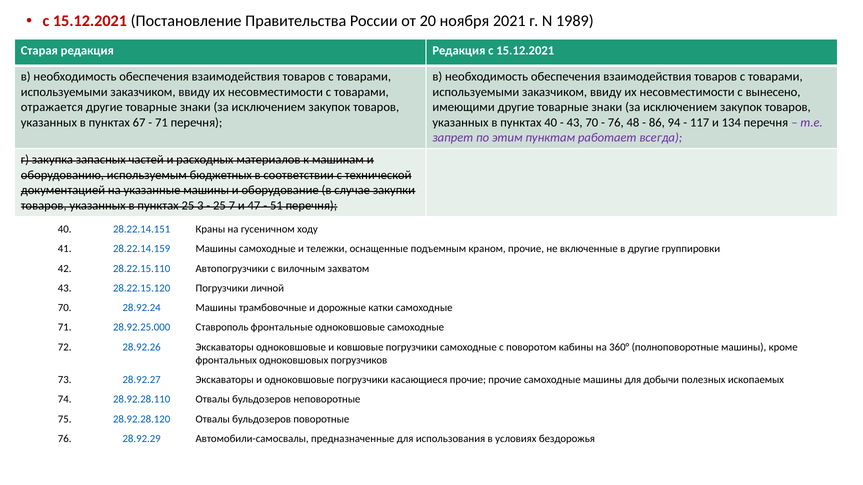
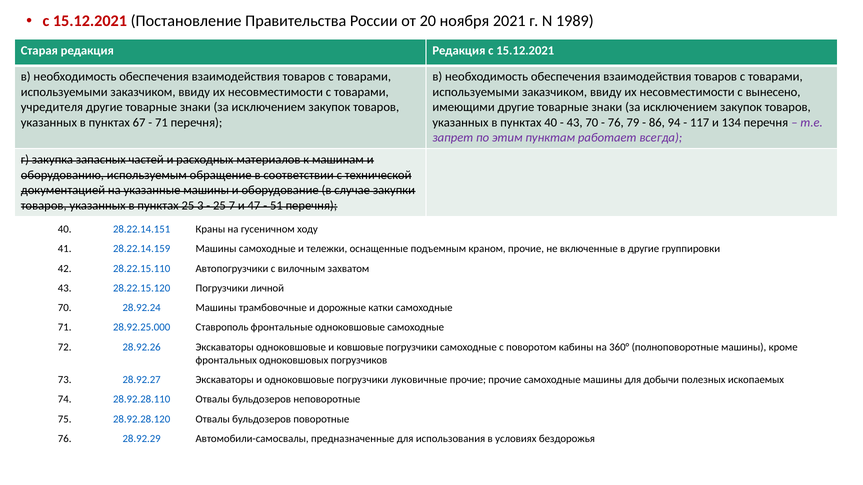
отражается: отражается -> учредителя
48: 48 -> 79
бюджетных: бюджетных -> обращение
касающиеся: касающиеся -> луковичные
